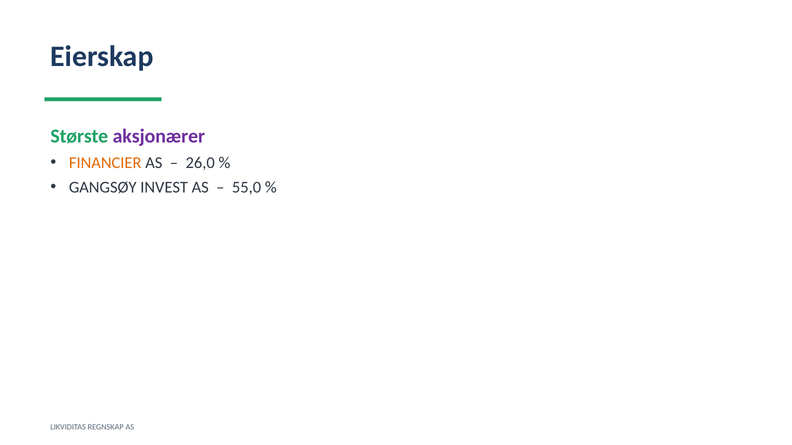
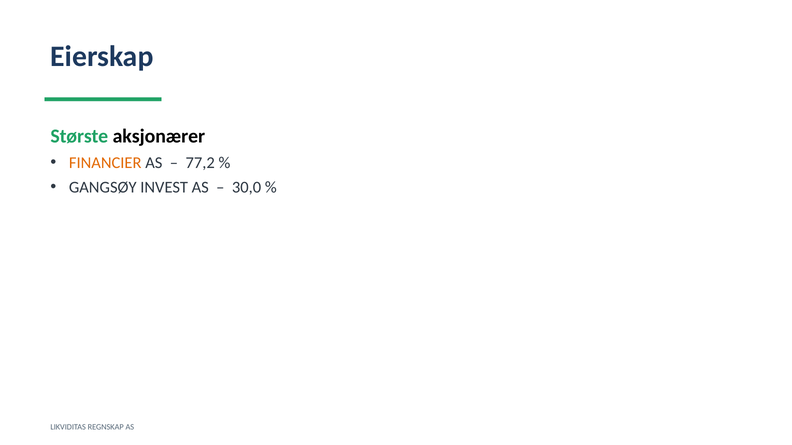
aksjonærer colour: purple -> black
26,0: 26,0 -> 77,2
55,0: 55,0 -> 30,0
